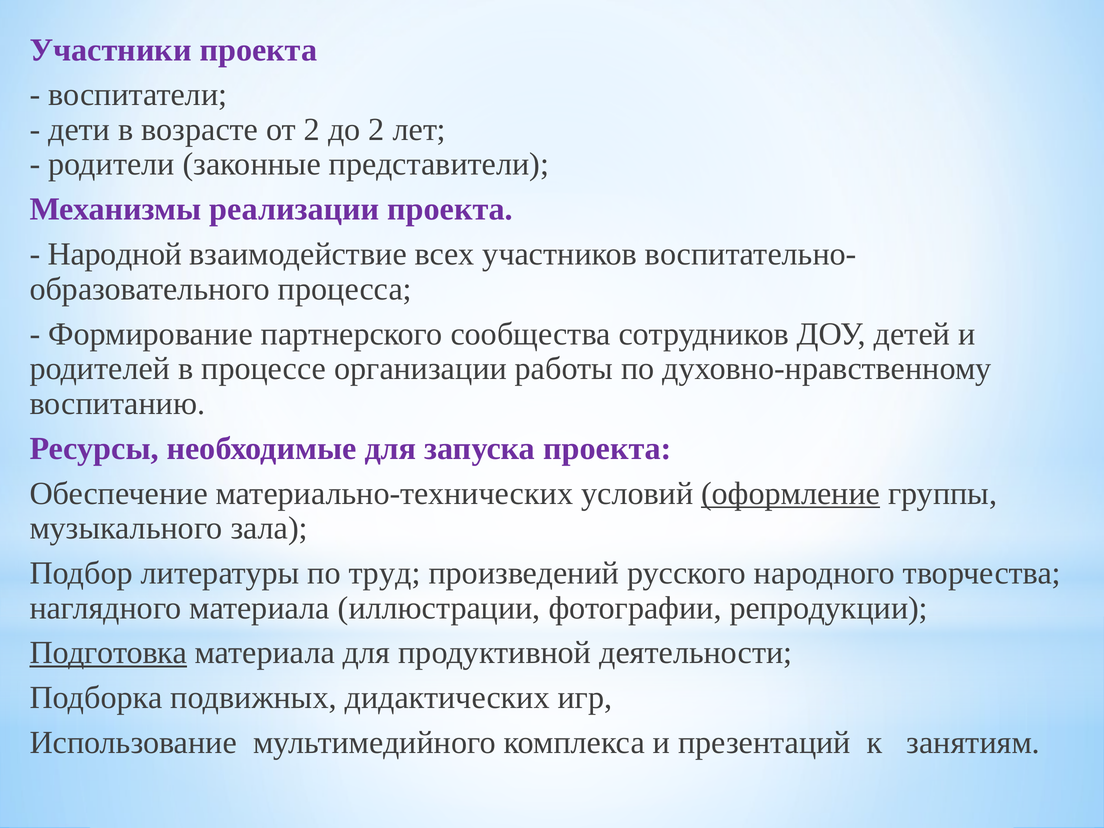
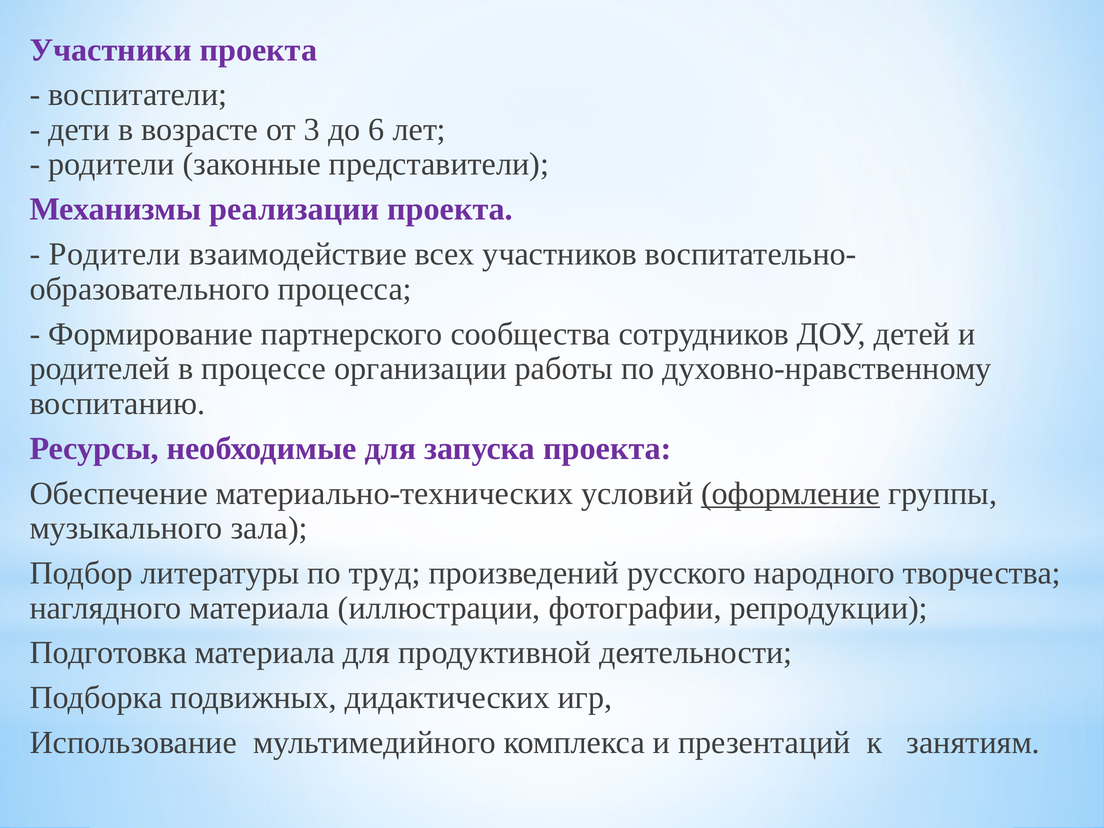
от 2: 2 -> 3
до 2: 2 -> 6
Народной at (115, 254): Народной -> Родители
Подготовка underline: present -> none
